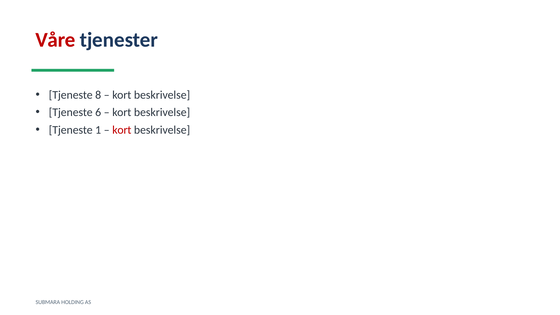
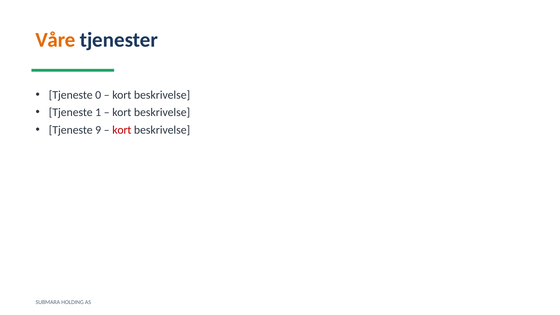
Våre colour: red -> orange
8: 8 -> 0
6: 6 -> 1
1: 1 -> 9
